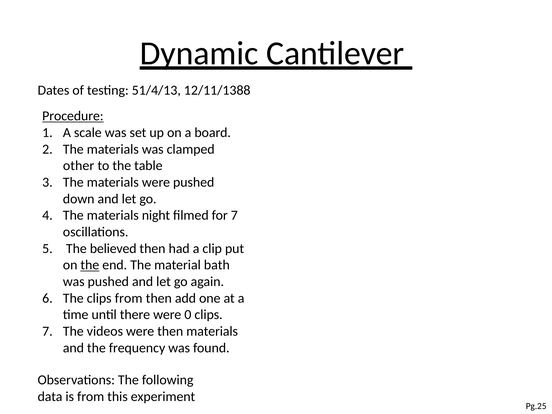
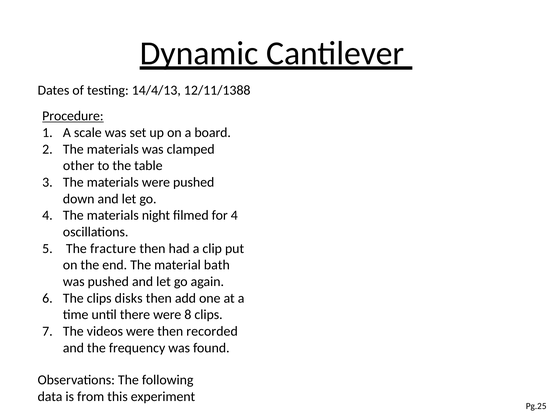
51/4/13: 51/4/13 -> 14/4/13
for 7: 7 -> 4
believed: believed -> fracture
the at (90, 265) underline: present -> none
clips from: from -> disks
0: 0 -> 8
then materials: materials -> recorded
